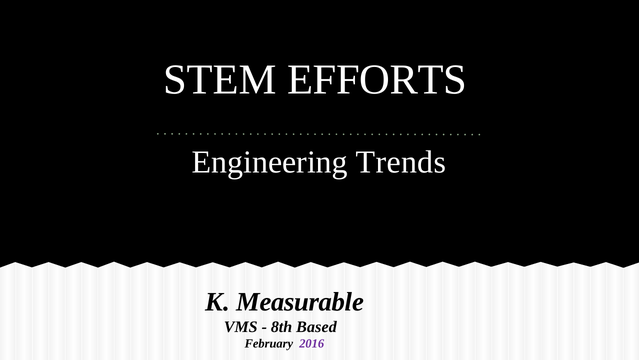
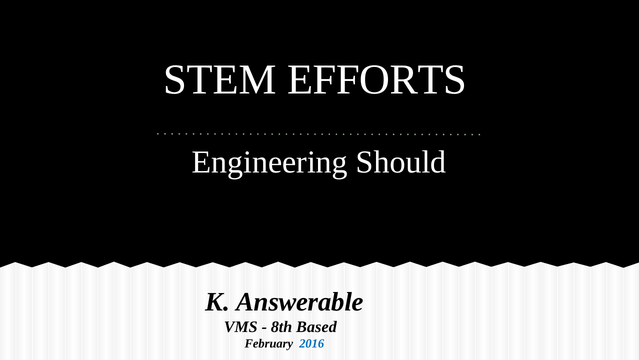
Trends: Trends -> Should
Measurable: Measurable -> Answerable
2016 colour: purple -> blue
